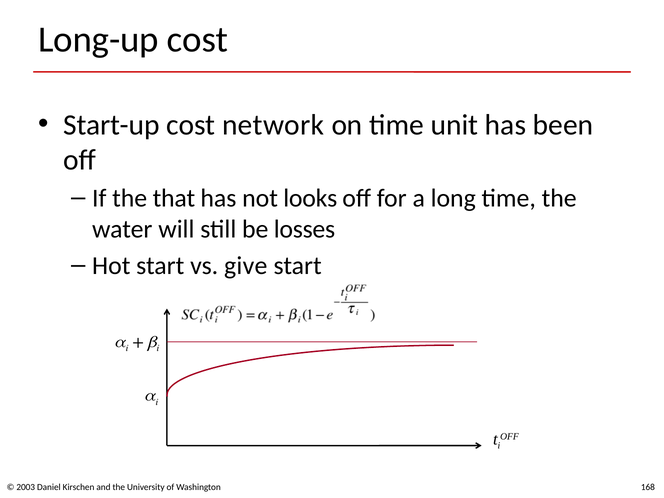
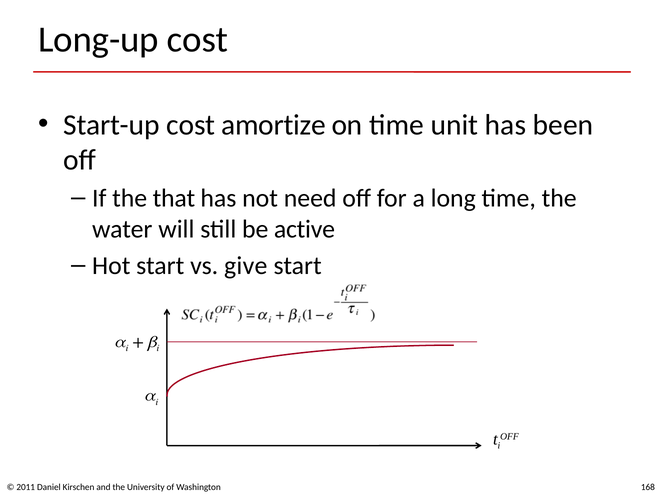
network: network -> amortize
looks: looks -> need
losses: losses -> active
2003: 2003 -> 2011
